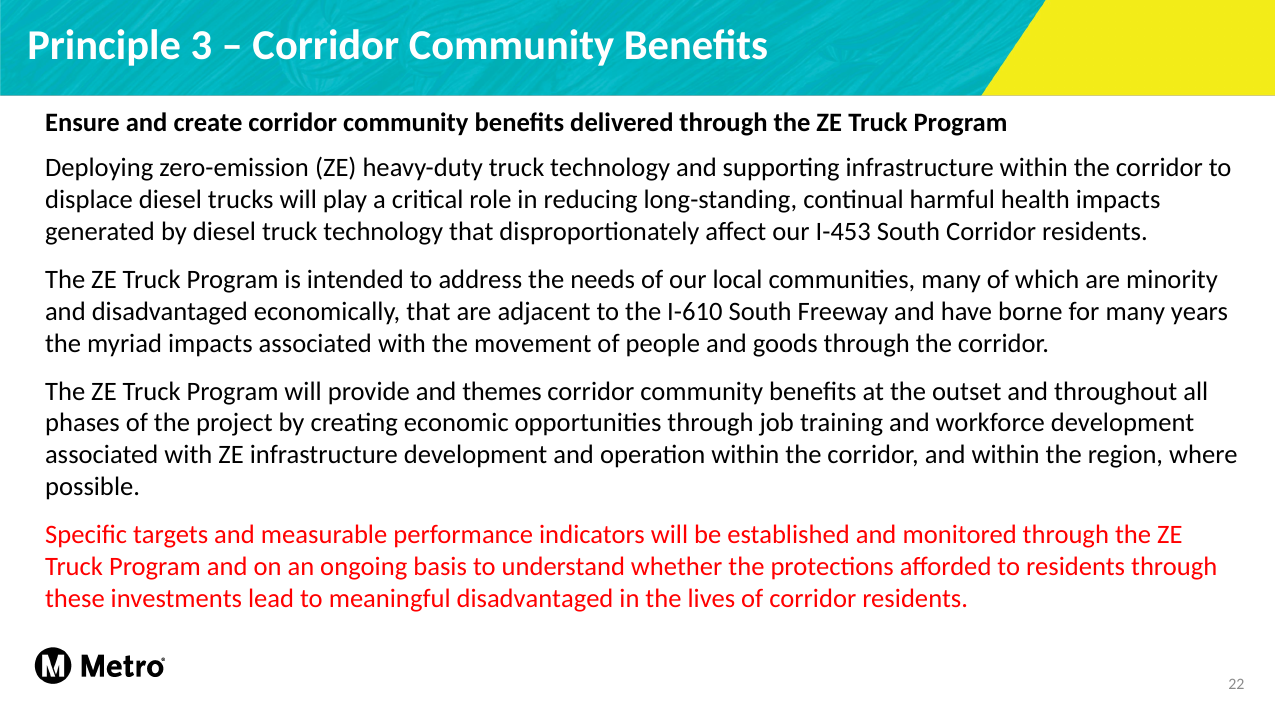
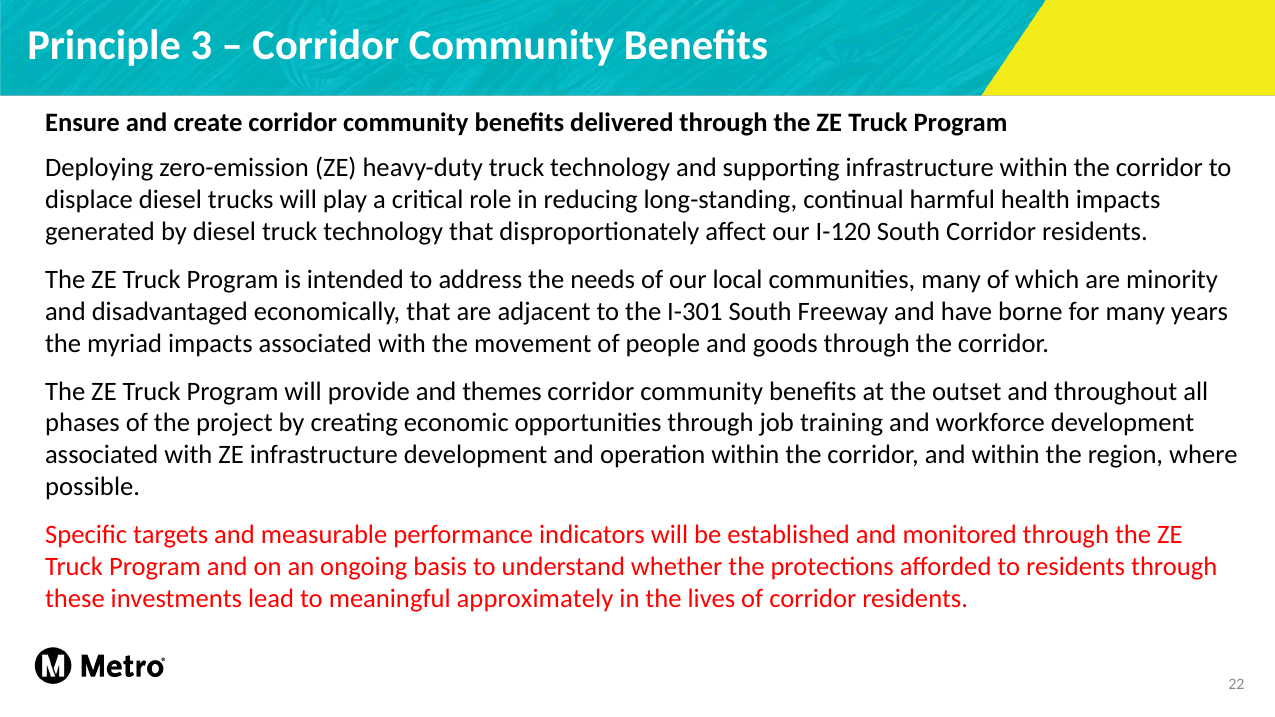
I-453: I-453 -> I-120
I-610: I-610 -> I-301
meaningful disadvantaged: disadvantaged -> approximately
